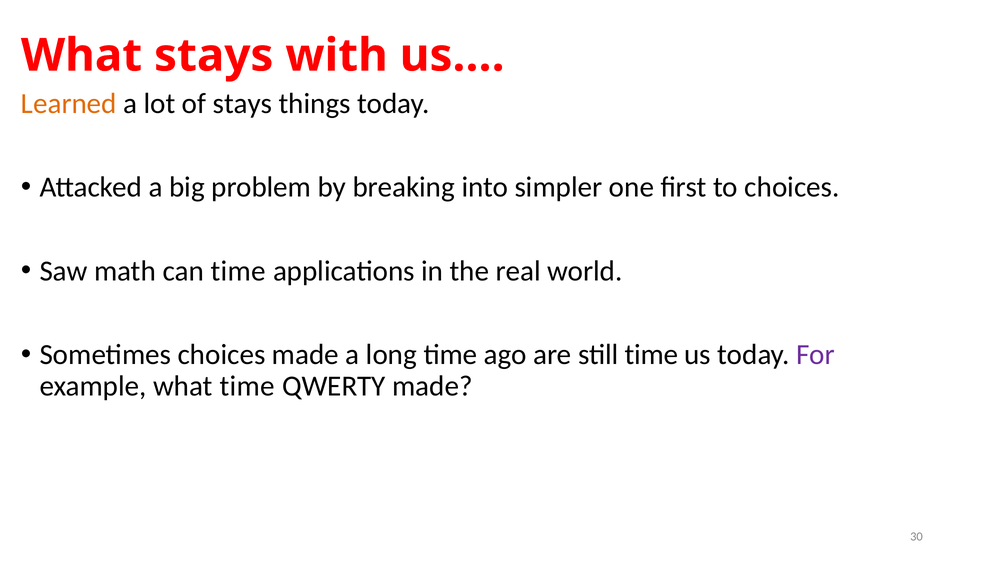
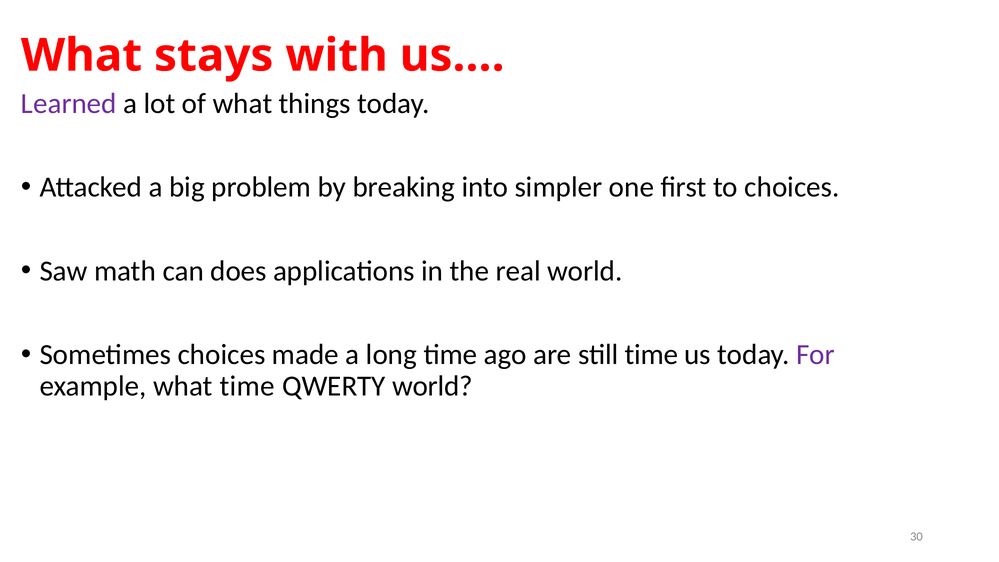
Learned colour: orange -> purple
of stays: stays -> what
can time: time -> does
QWERTY made: made -> world
